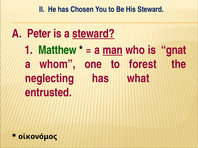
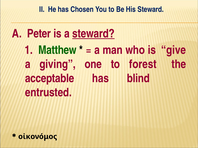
man underline: present -> none
gnat: gnat -> give
whom: whom -> giving
neglecting: neglecting -> acceptable
what: what -> blind
